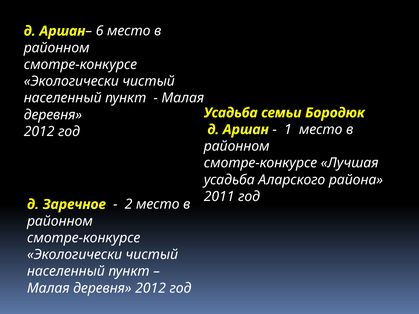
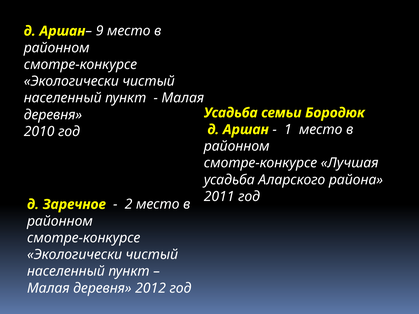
6: 6 -> 9
2012 at (39, 132): 2012 -> 2010
